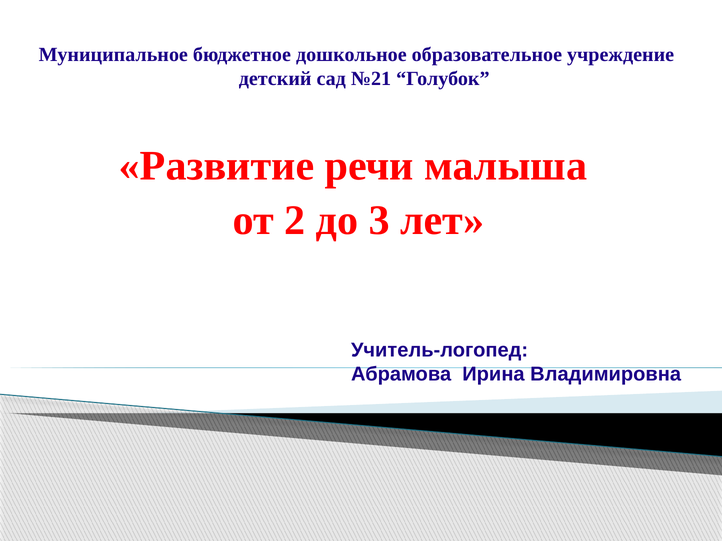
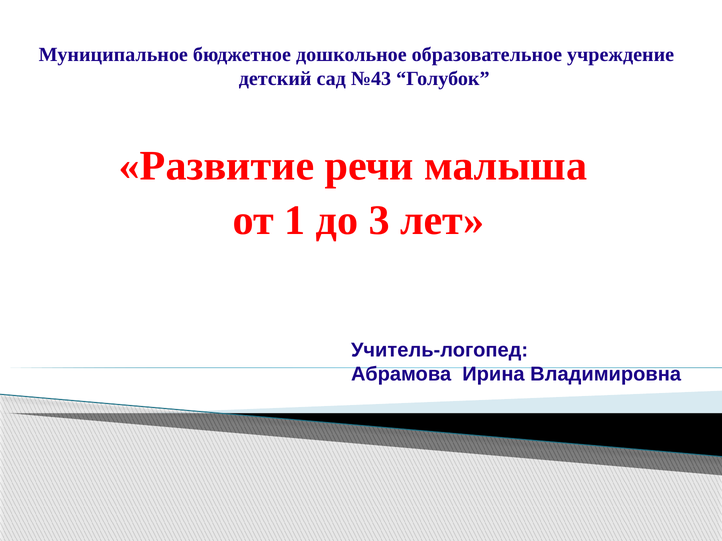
№21: №21 -> №43
2: 2 -> 1
